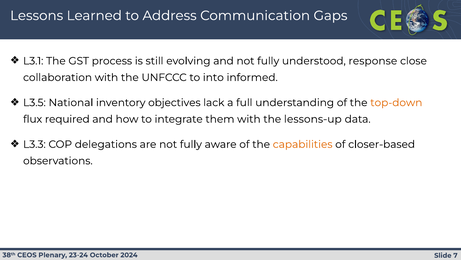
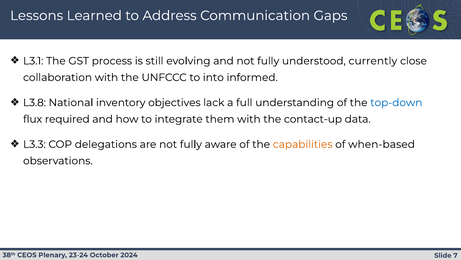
response: response -> currently
L3.5: L3.5 -> L3.8
top-down colour: orange -> blue
lessons-up: lessons-up -> contact-up
closer-based: closer-based -> when-based
